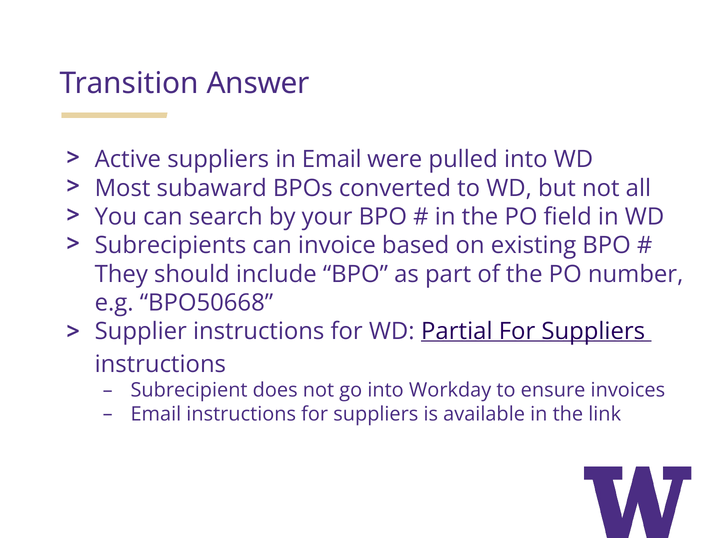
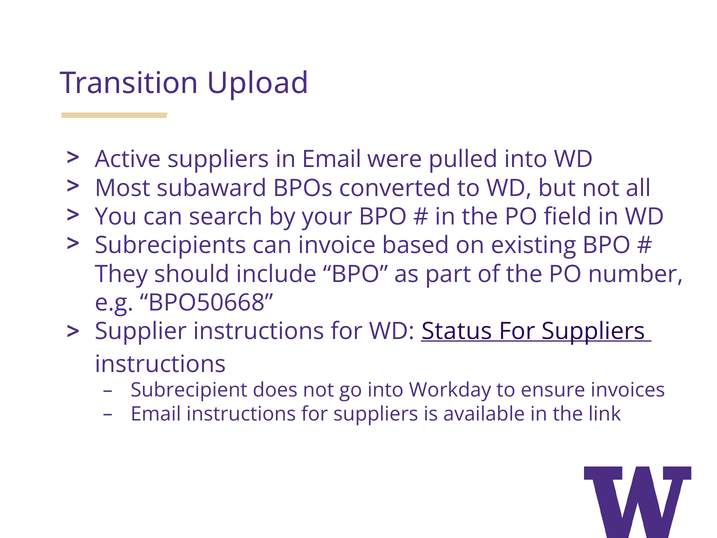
Answer: Answer -> Upload
Partial: Partial -> Status
